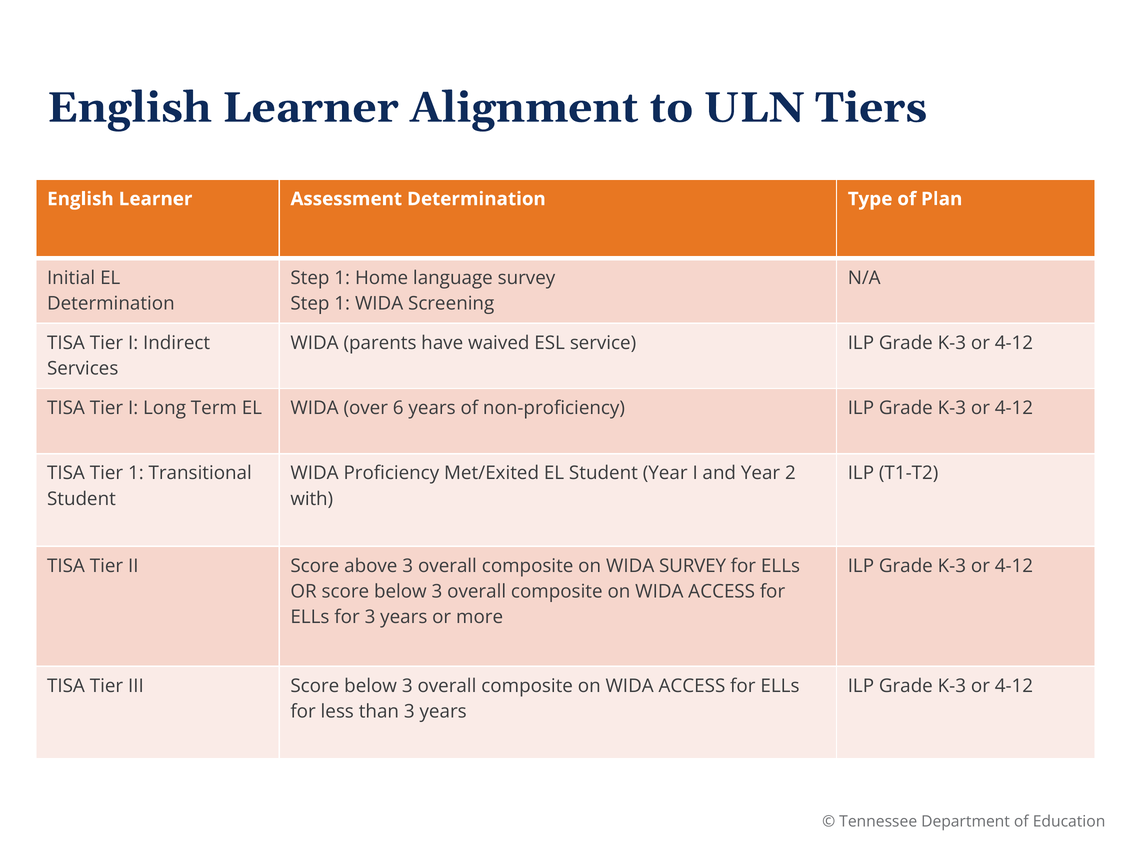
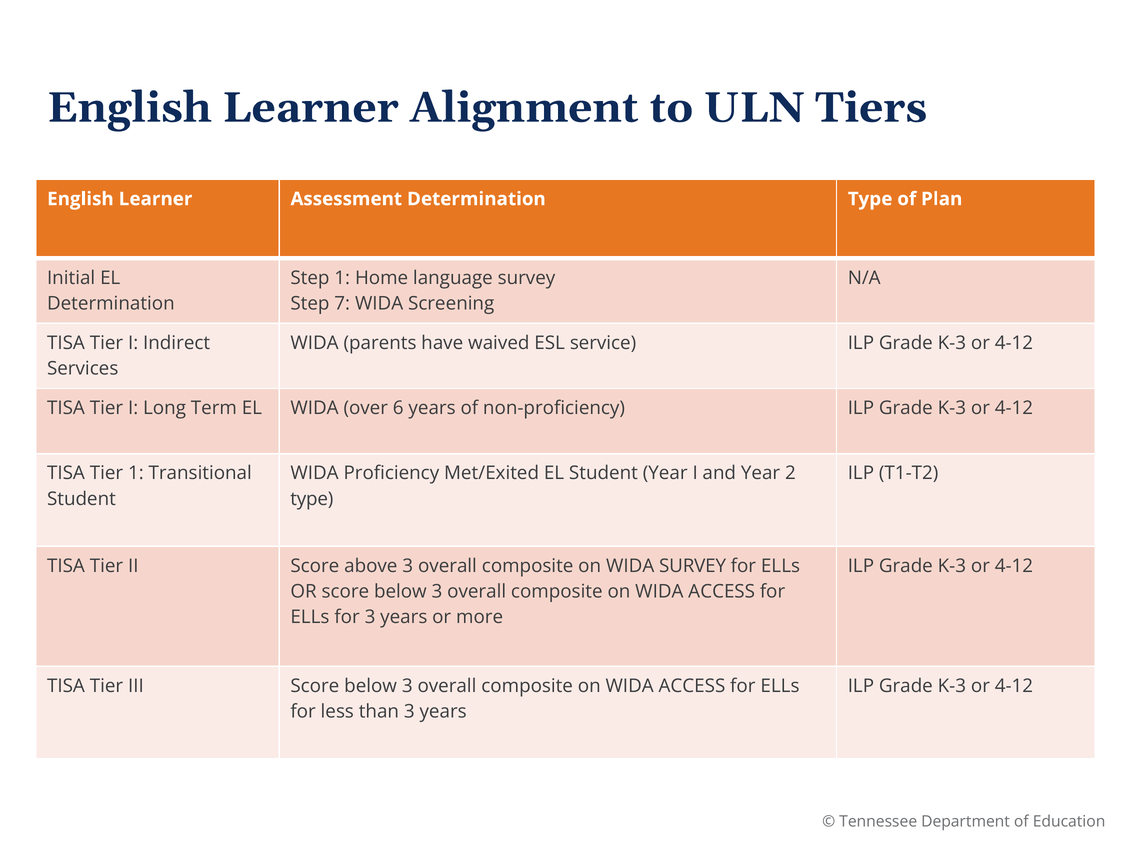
1 at (342, 304): 1 -> 7
with at (312, 499): with -> type
